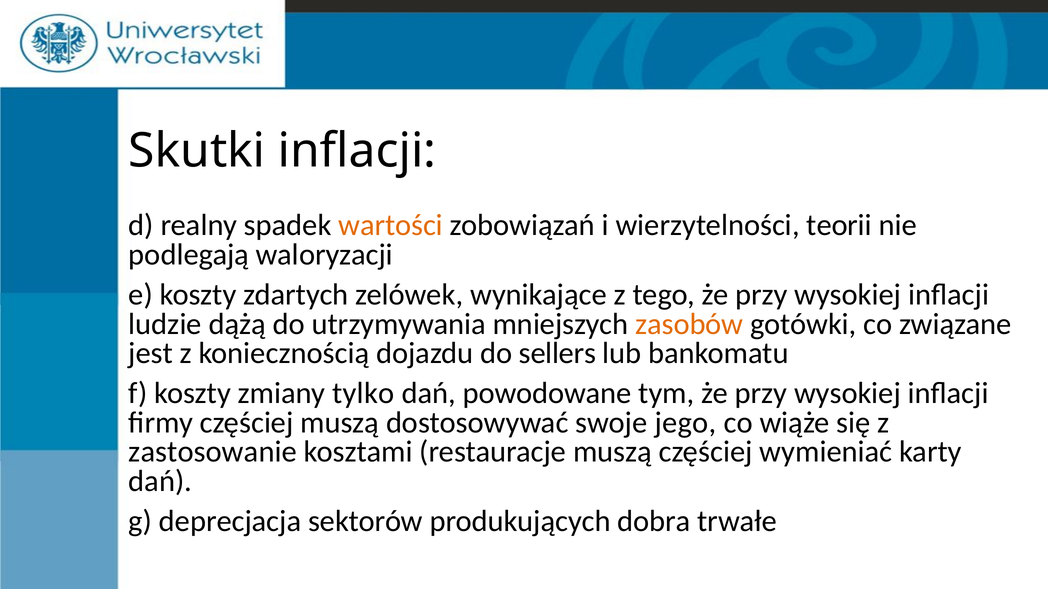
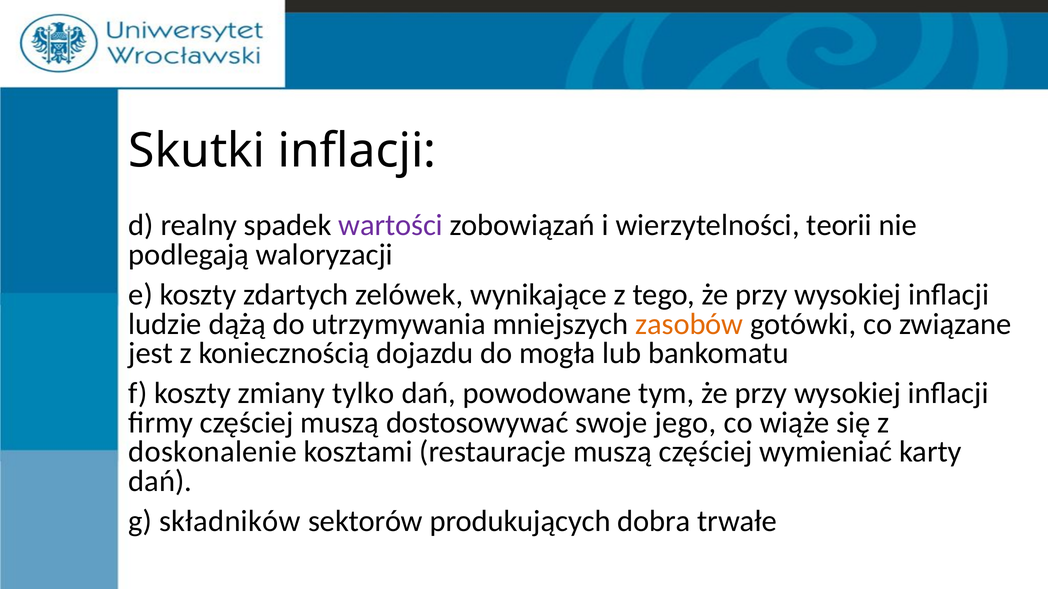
wartości colour: orange -> purple
sellers: sellers -> mogła
zastosowanie: zastosowanie -> doskonalenie
deprecjacja: deprecjacja -> składników
